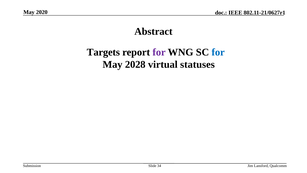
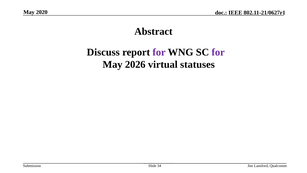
Targets: Targets -> Discuss
for at (218, 52) colour: blue -> purple
2028: 2028 -> 2026
